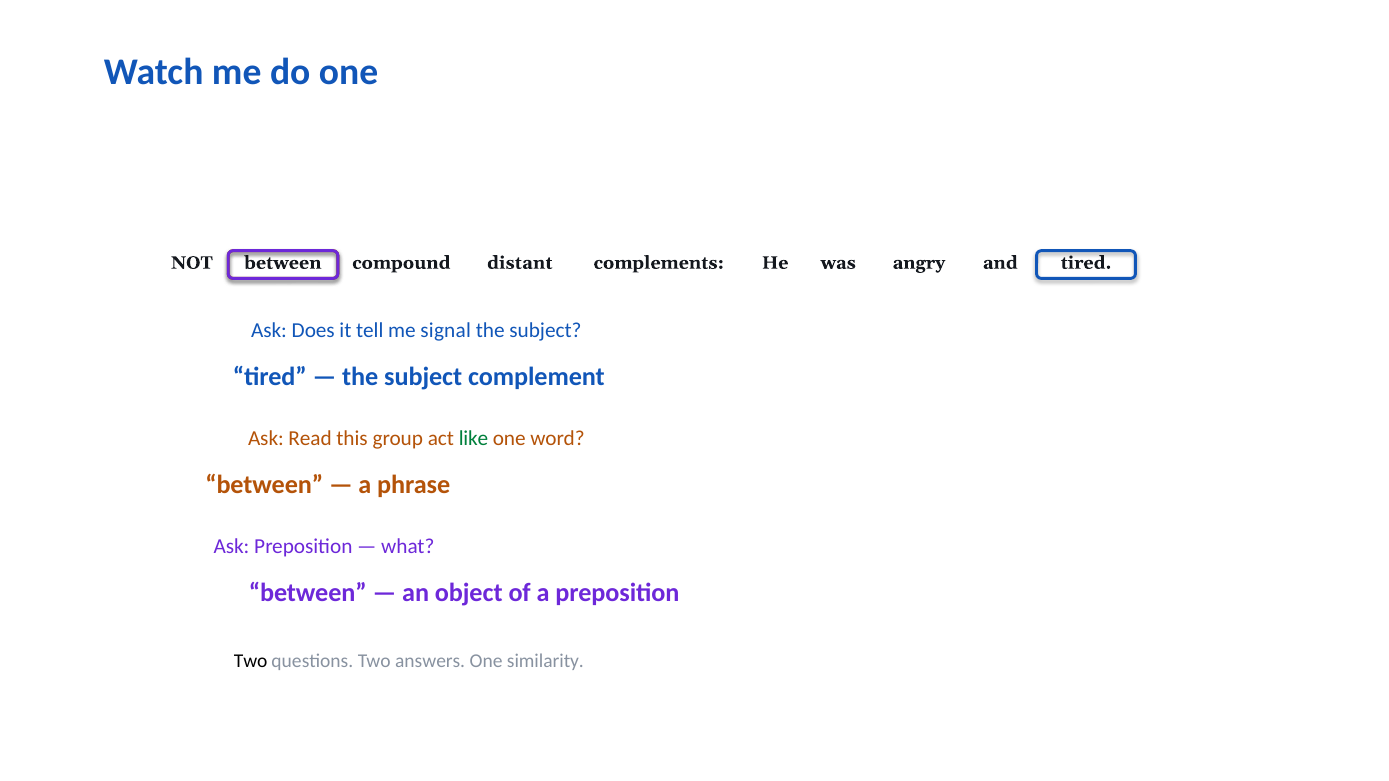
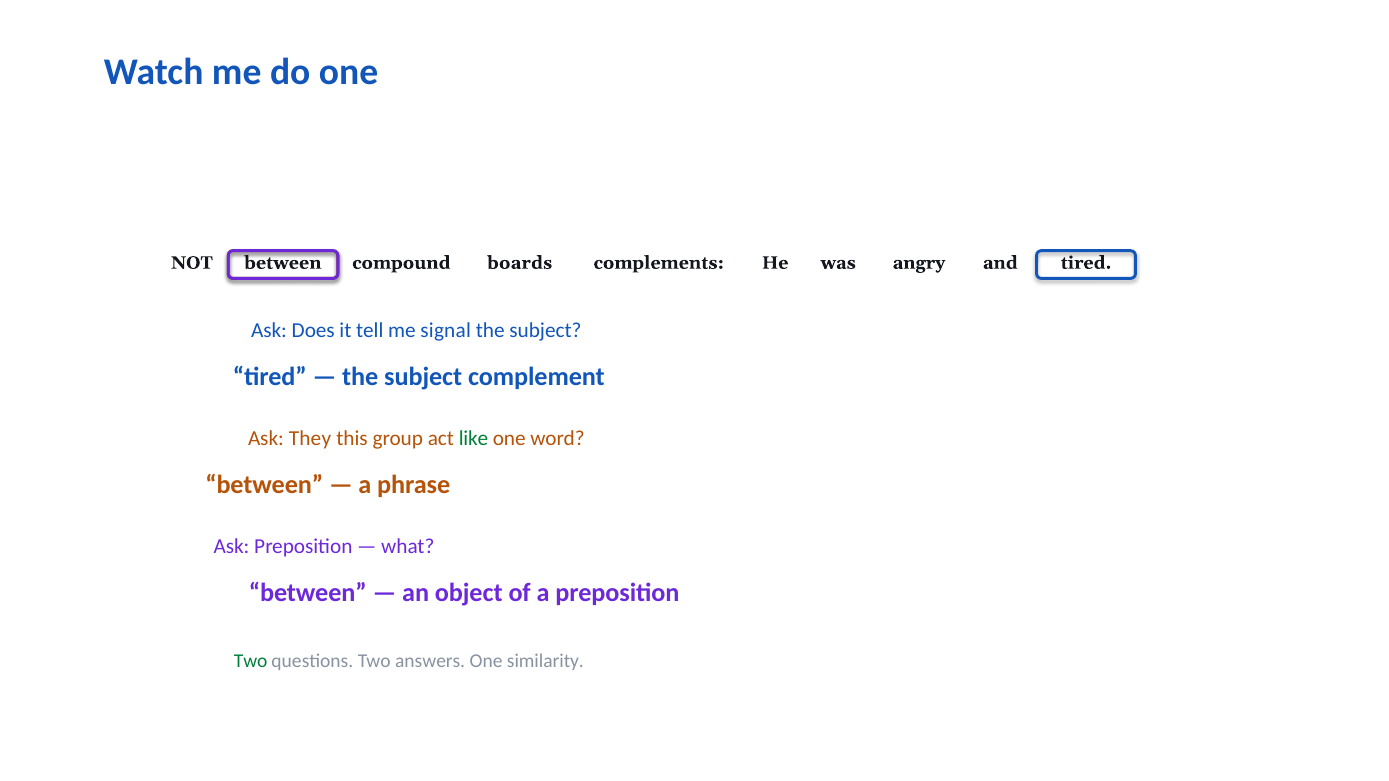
distant: distant -> boards
Read: Read -> They
Two at (251, 662) colour: black -> green
